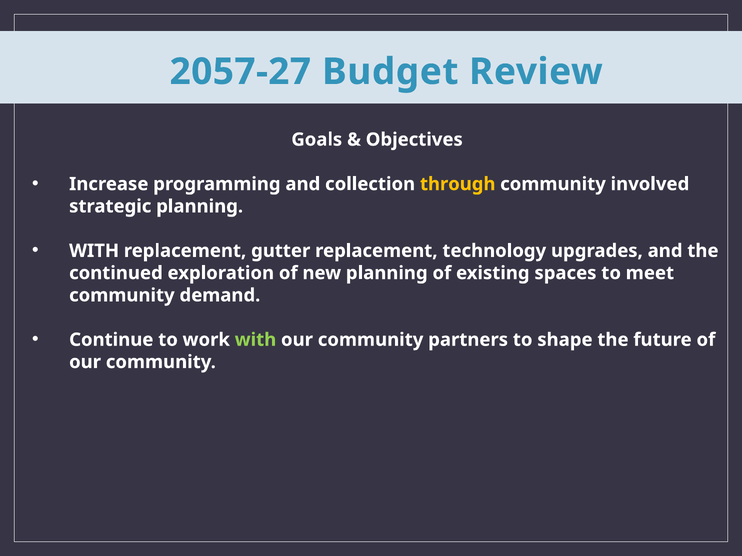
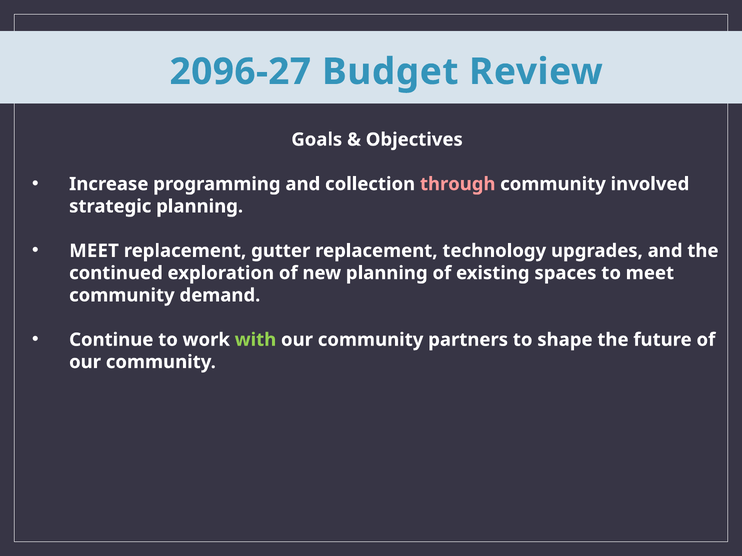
2057-27: 2057-27 -> 2096-27
through colour: yellow -> pink
WITH at (94, 251): WITH -> MEET
